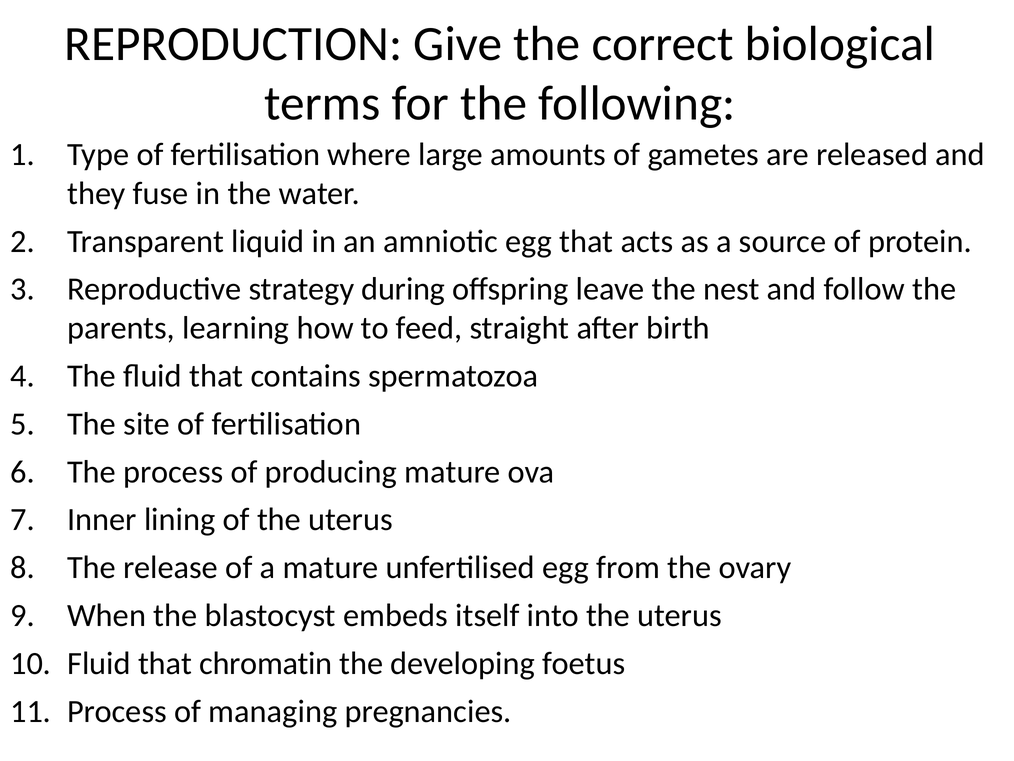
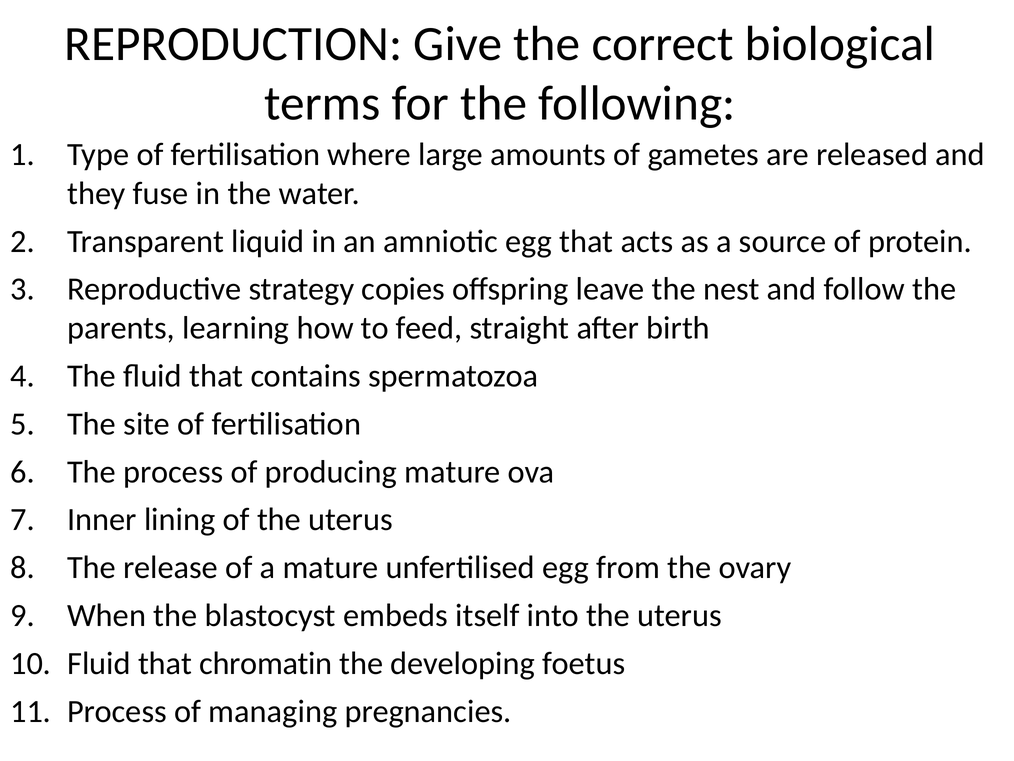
during: during -> copies
